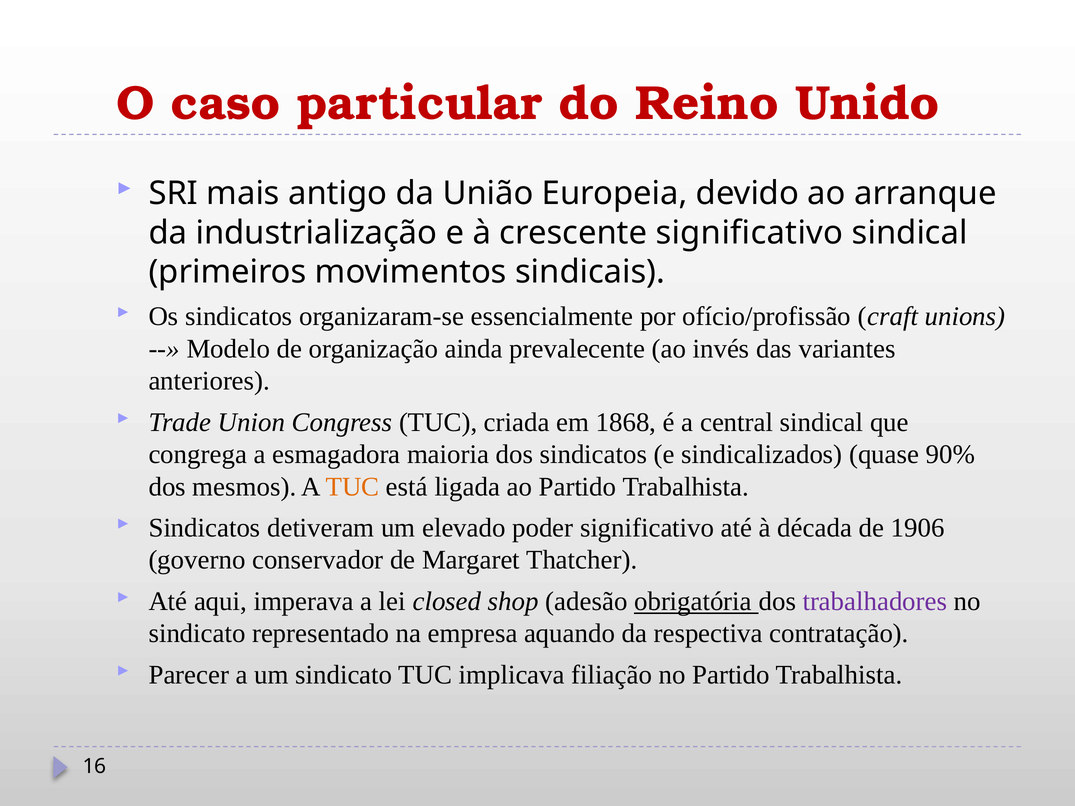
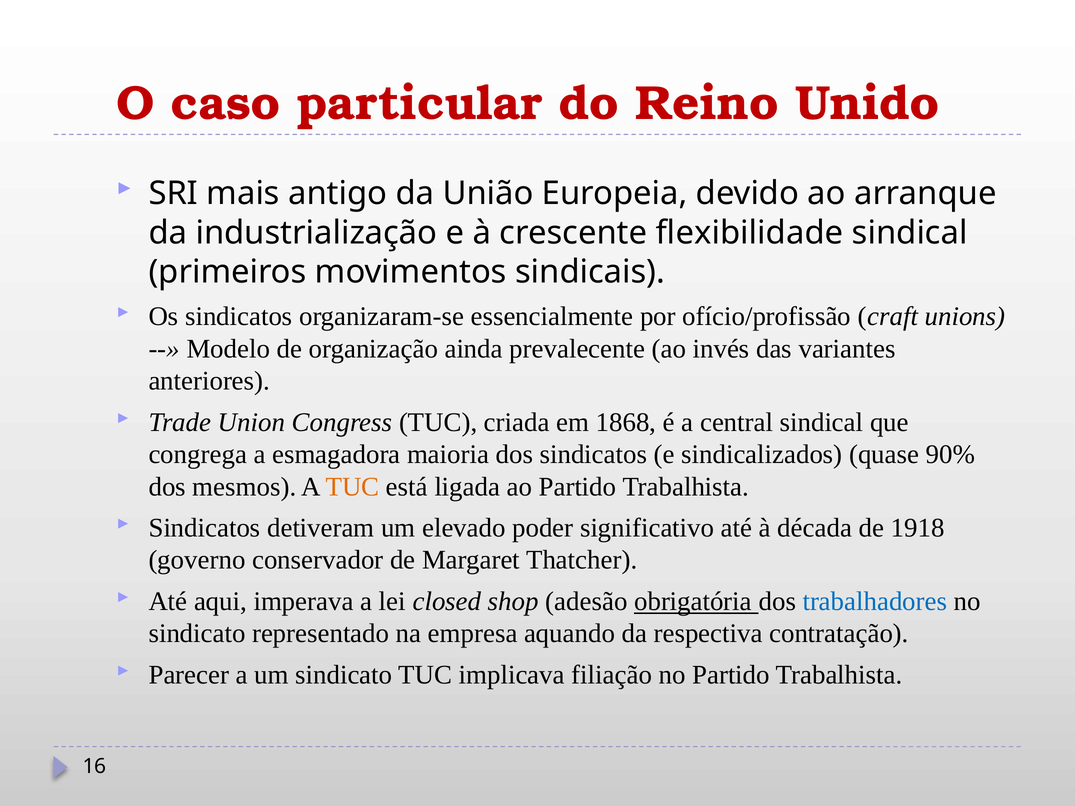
crescente significativo: significativo -> flexibilidade
1906: 1906 -> 1918
trabalhadores colour: purple -> blue
